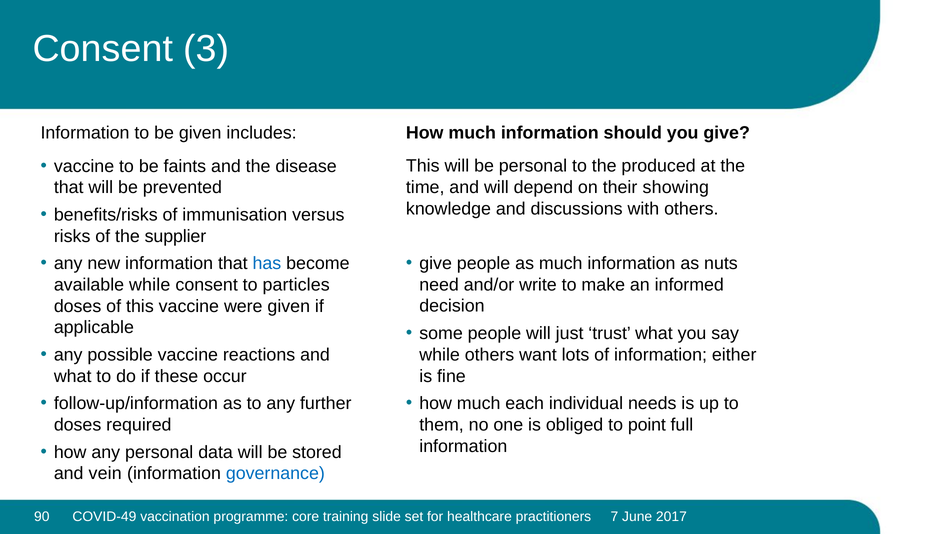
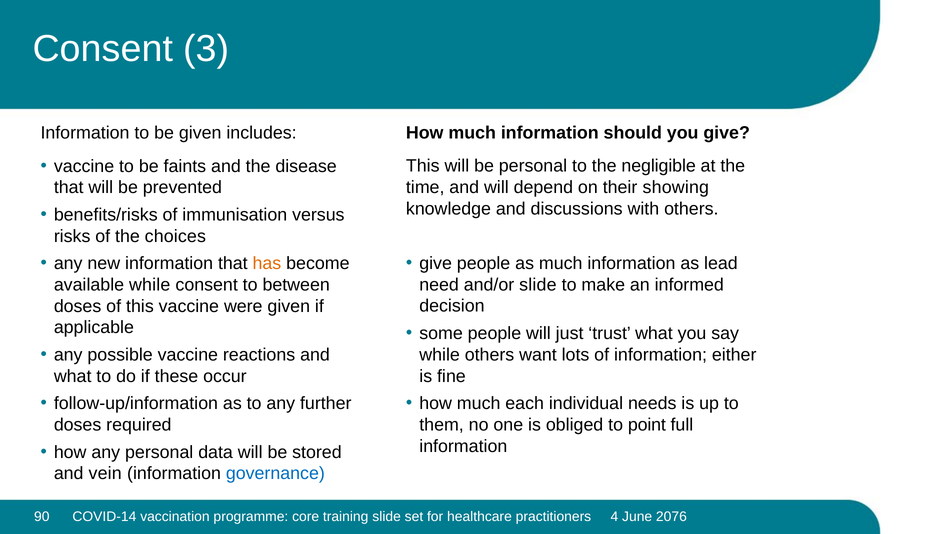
produced: produced -> negligible
supplier: supplier -> choices
nuts: nuts -> lead
has colour: blue -> orange
and/or write: write -> slide
particles: particles -> between
COVID-49: COVID-49 -> COVID-14
7: 7 -> 4
2017: 2017 -> 2076
